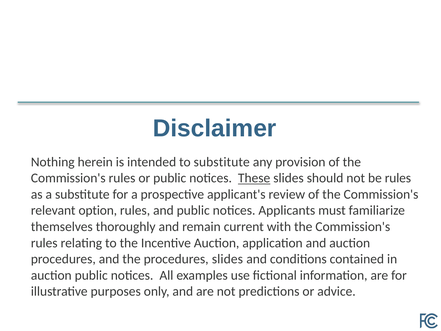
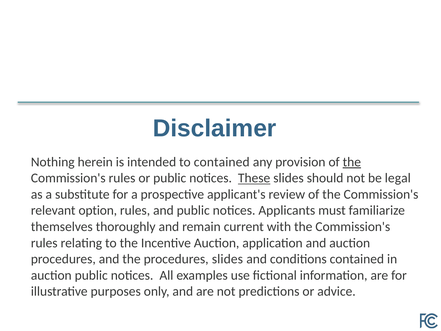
to substitute: substitute -> contained
the at (352, 162) underline: none -> present
be rules: rules -> legal
